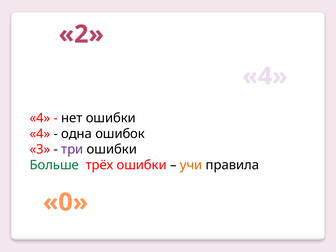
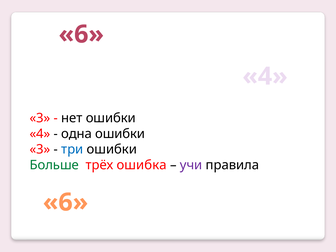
2 at (81, 34): 2 -> 6
4 at (40, 118): 4 -> 3
одна ошибок: ошибок -> ошибки
три colour: purple -> blue
трёх ошибки: ошибки -> ошибка
учи colour: orange -> purple
0 at (66, 202): 0 -> 6
